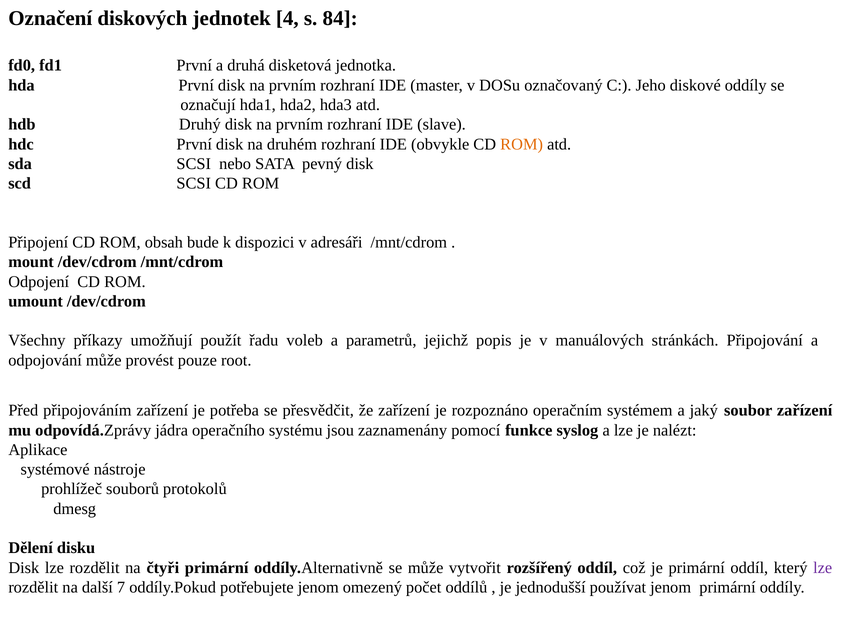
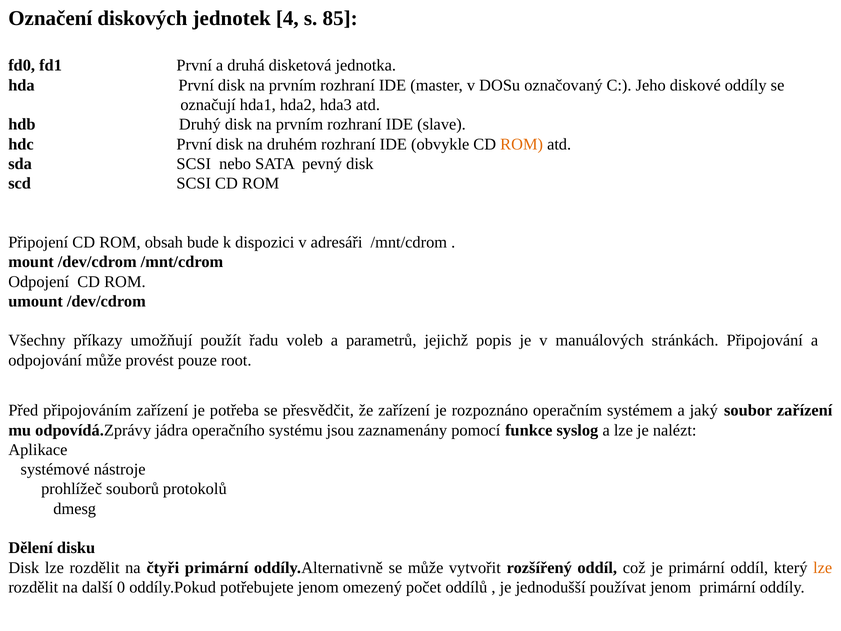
84: 84 -> 85
lze at (823, 567) colour: purple -> orange
7: 7 -> 0
